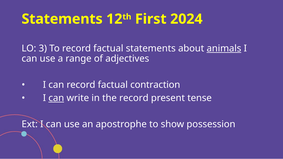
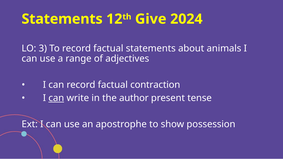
First: First -> Give
animals underline: present -> none
the record: record -> author
